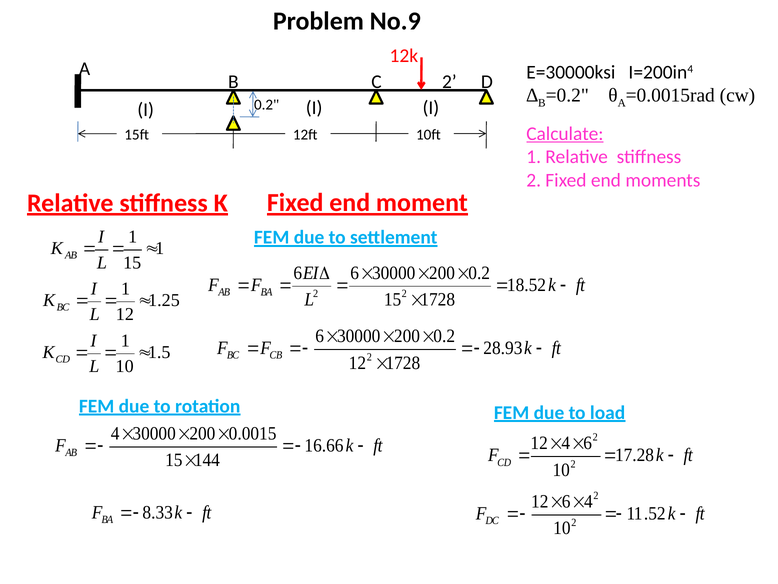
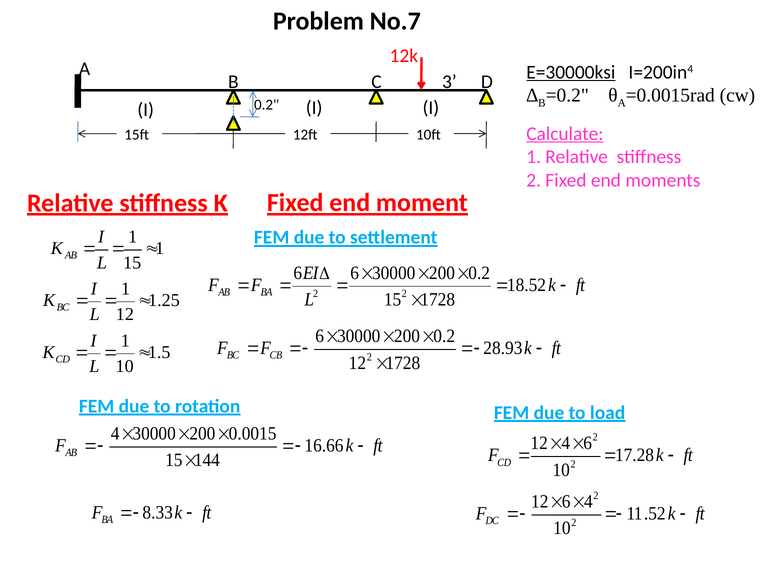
No.9: No.9 -> No.7
E=30000ksi underline: none -> present
2 at (449, 82): 2 -> 3
